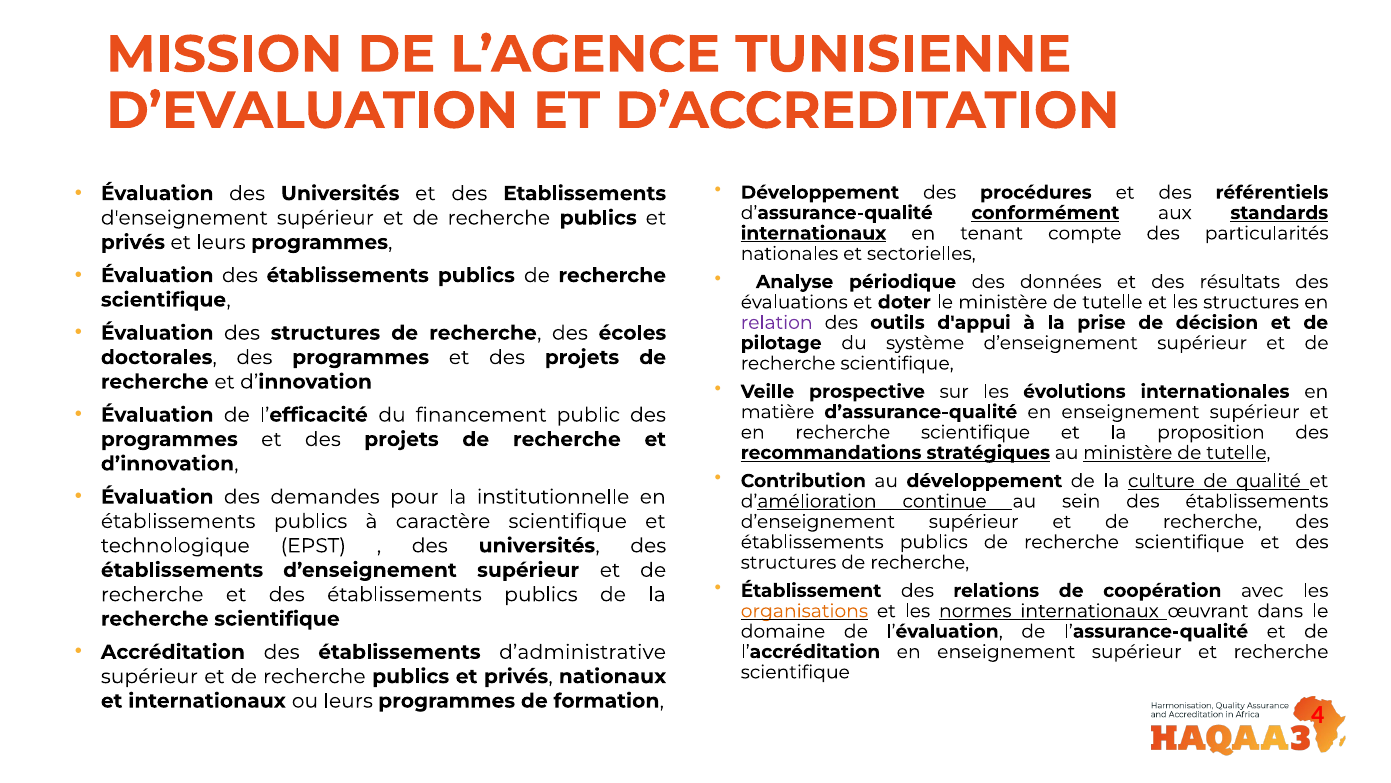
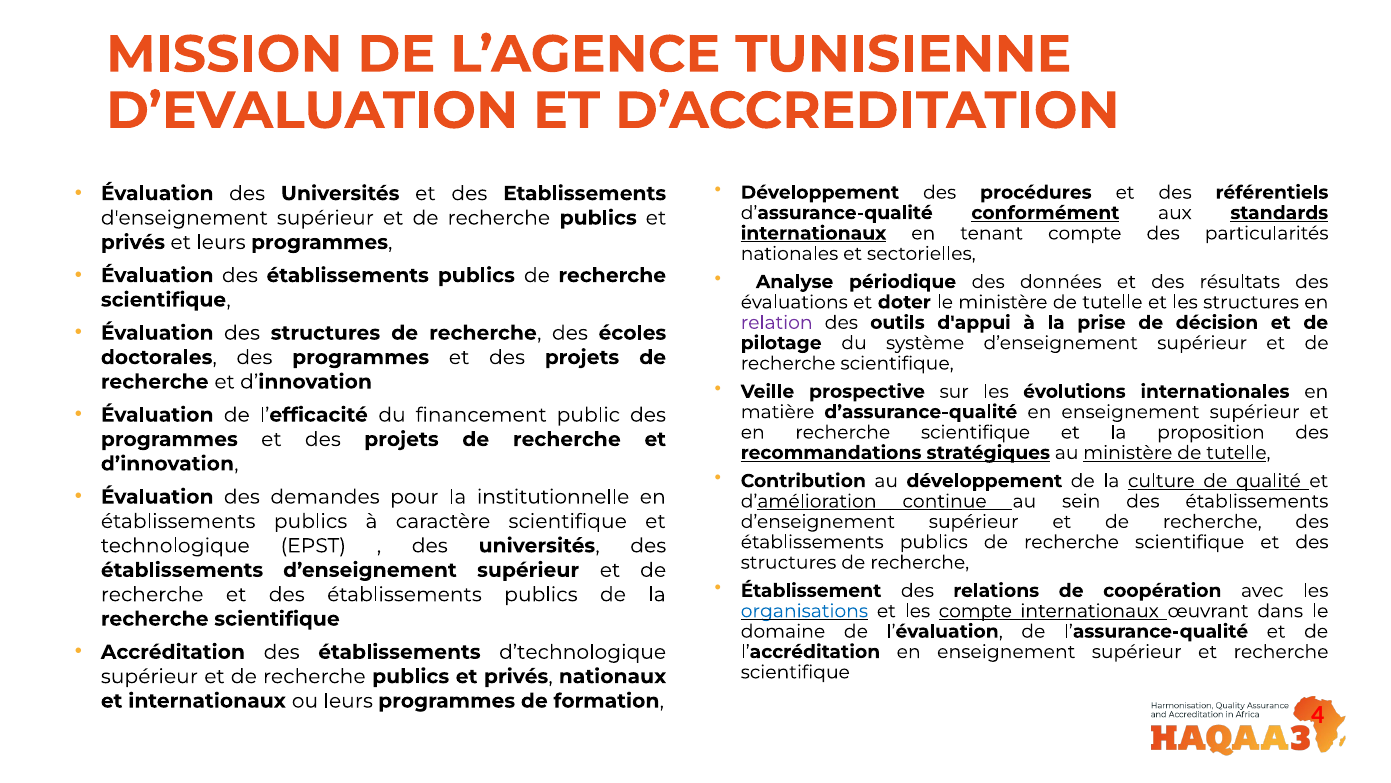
organisations colour: orange -> blue
les normes: normes -> compte
d’administrative: d’administrative -> d’technologique
